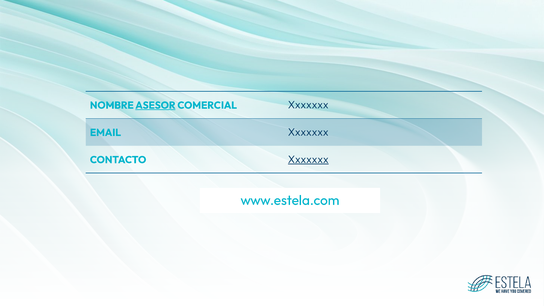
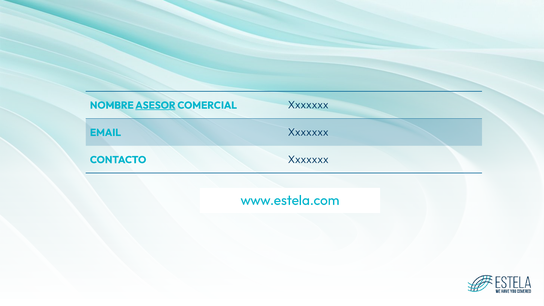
Xxxxxxx at (308, 160) underline: present -> none
